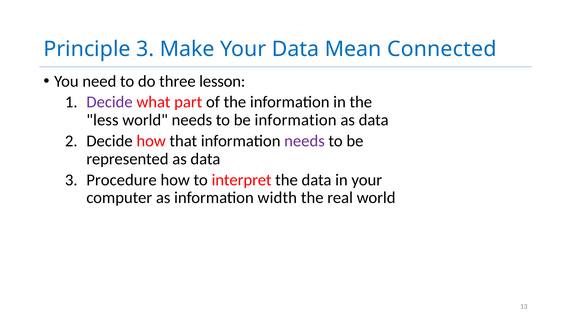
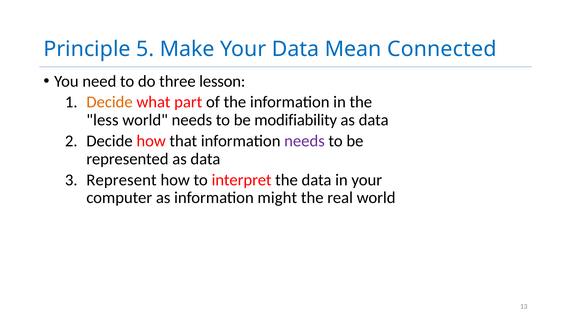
Principle 3: 3 -> 5
Decide at (110, 102) colour: purple -> orange
be information: information -> modifiability
Procedure: Procedure -> Represent
width: width -> might
